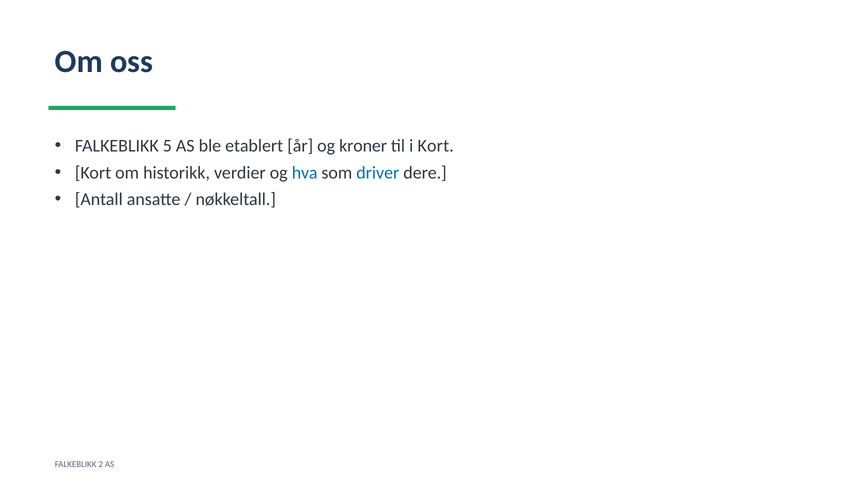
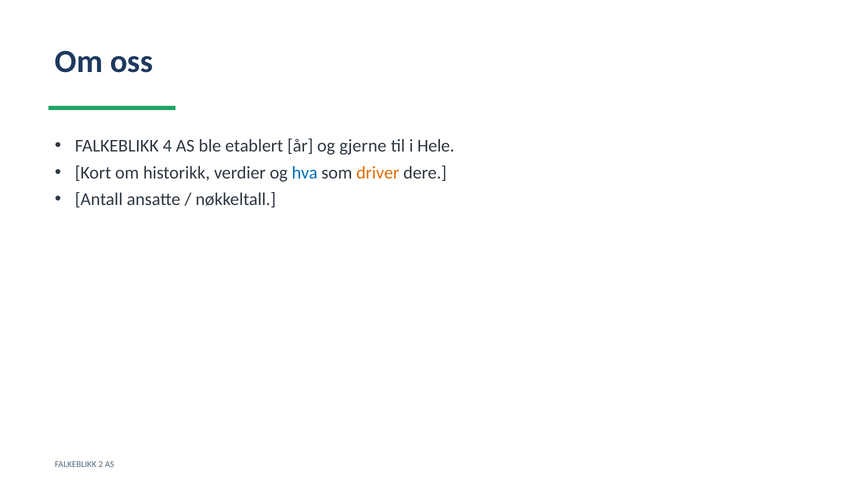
5: 5 -> 4
kroner: kroner -> gjerne
i Kort: Kort -> Hele
driver colour: blue -> orange
